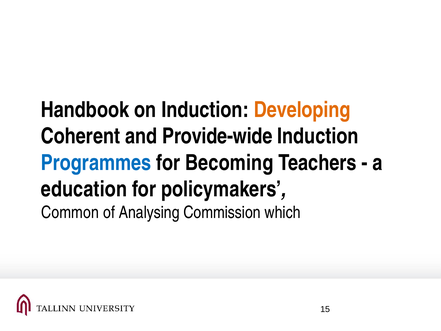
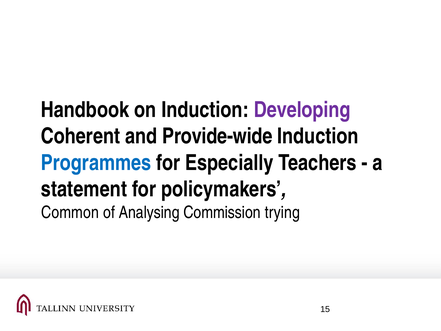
Developing colour: orange -> purple
Becoming: Becoming -> Especially
education: education -> statement
which: which -> trying
